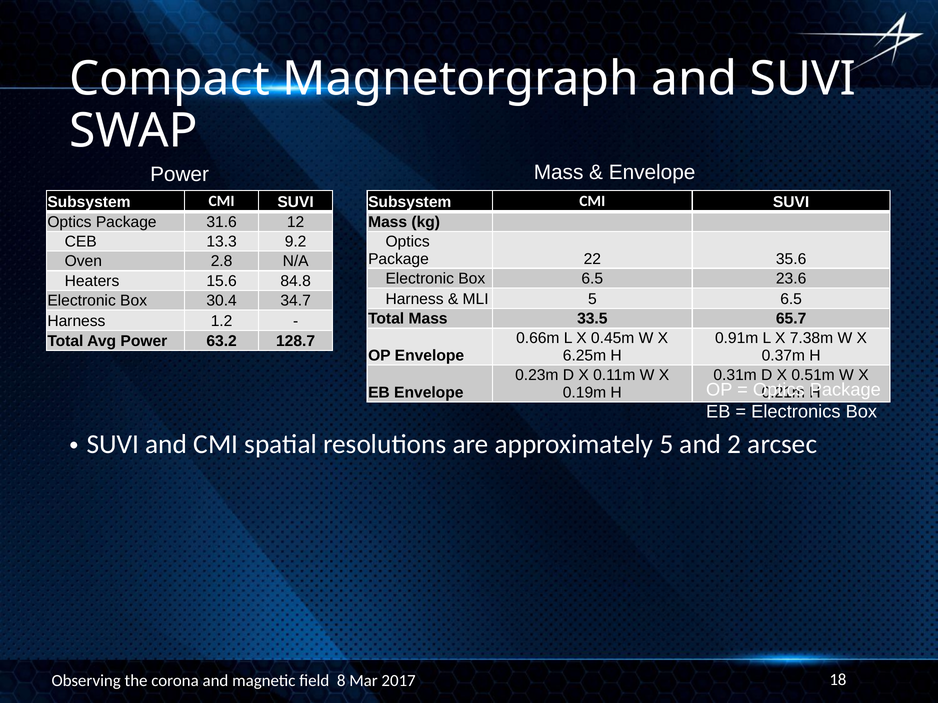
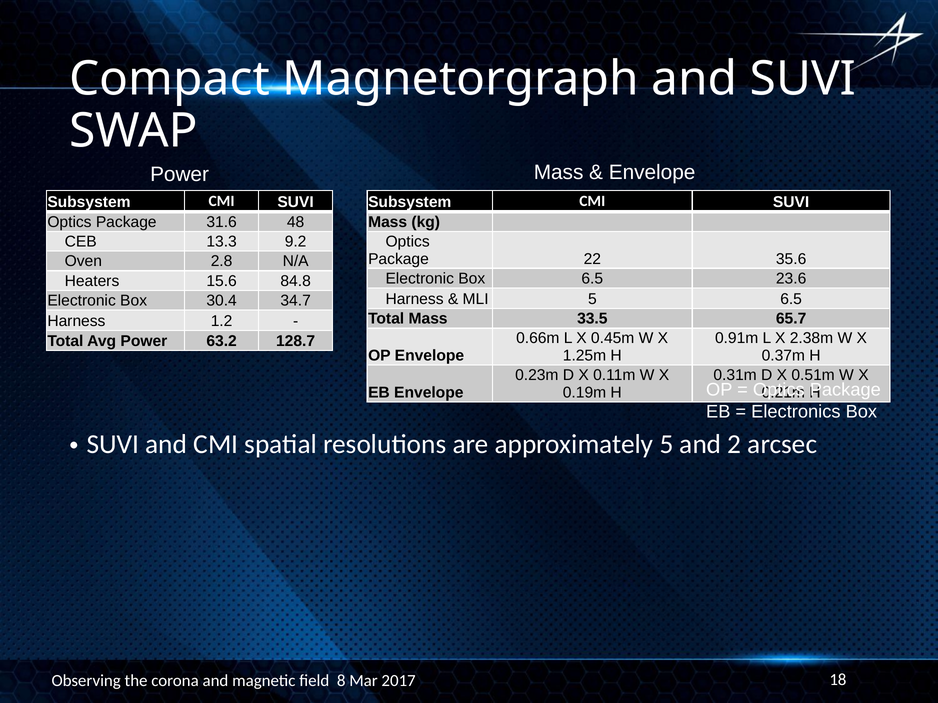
12: 12 -> 48
7.38m: 7.38m -> 2.38m
6.25m: 6.25m -> 1.25m
